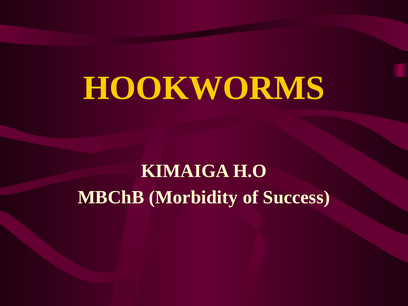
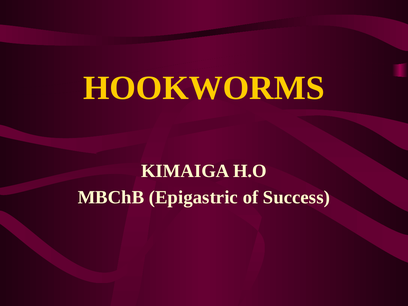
Morbidity: Morbidity -> Epigastric
